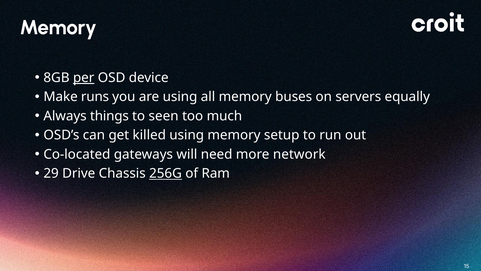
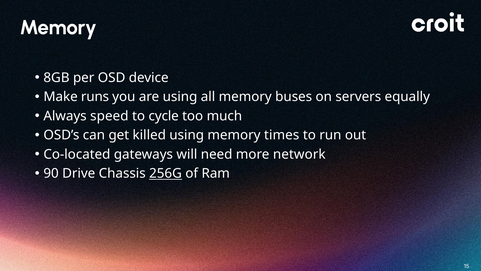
per underline: present -> none
things: things -> speed
seen: seen -> cycle
setup: setup -> times
29: 29 -> 90
